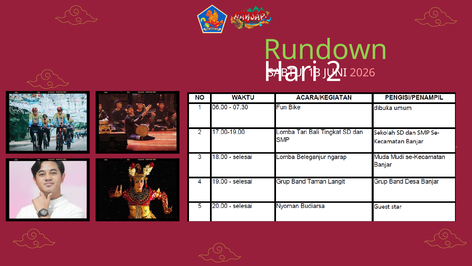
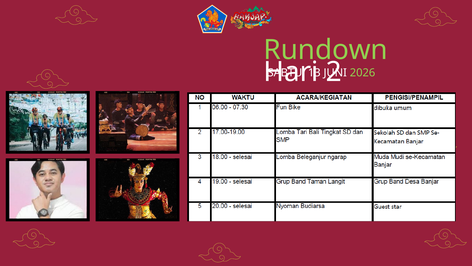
2026 colour: pink -> light green
